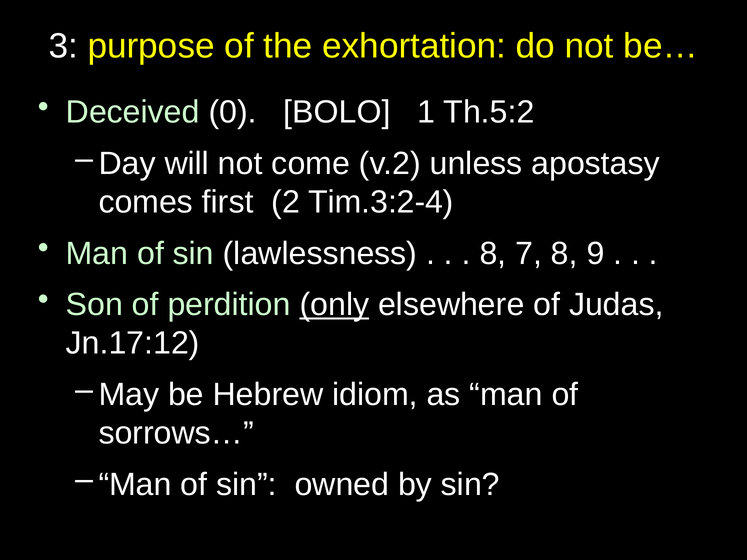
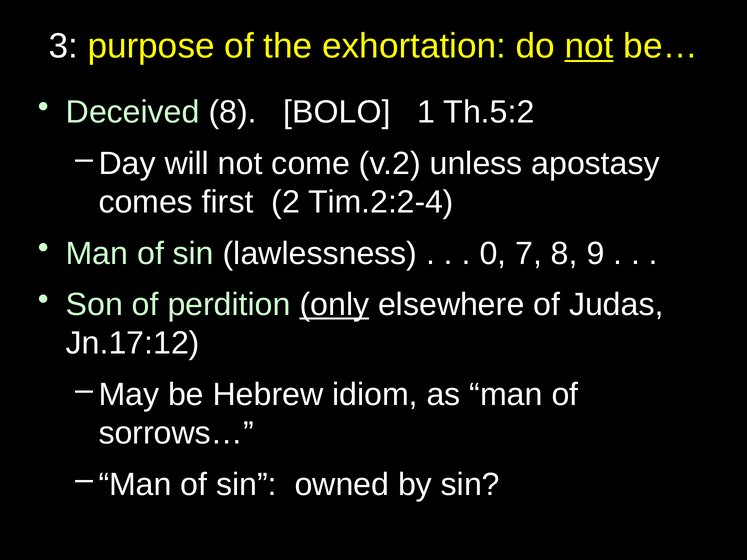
not at (589, 46) underline: none -> present
Deceived 0: 0 -> 8
Tim.3:2-4: Tim.3:2-4 -> Tim.2:2-4
8 at (493, 254): 8 -> 0
